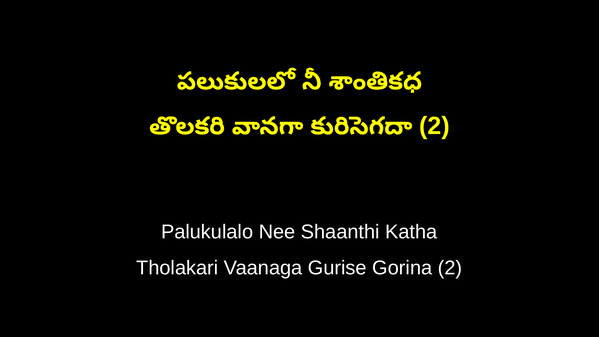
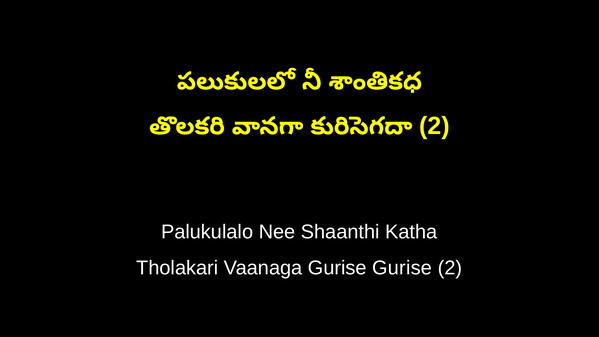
Gurise Gorina: Gorina -> Gurise
